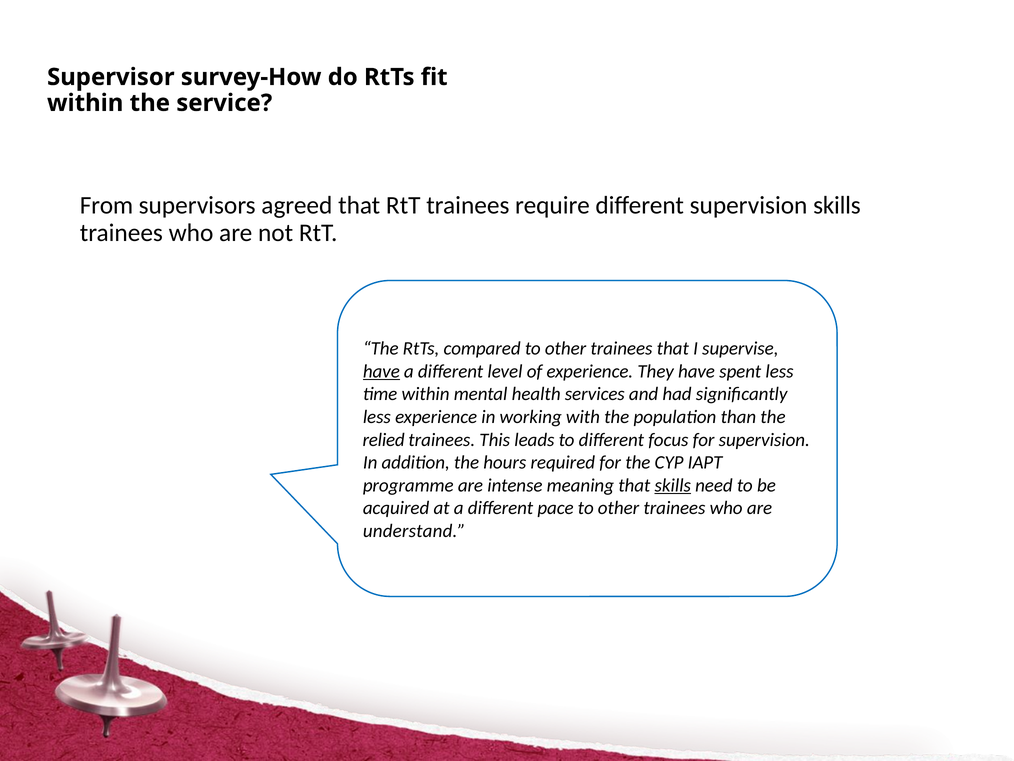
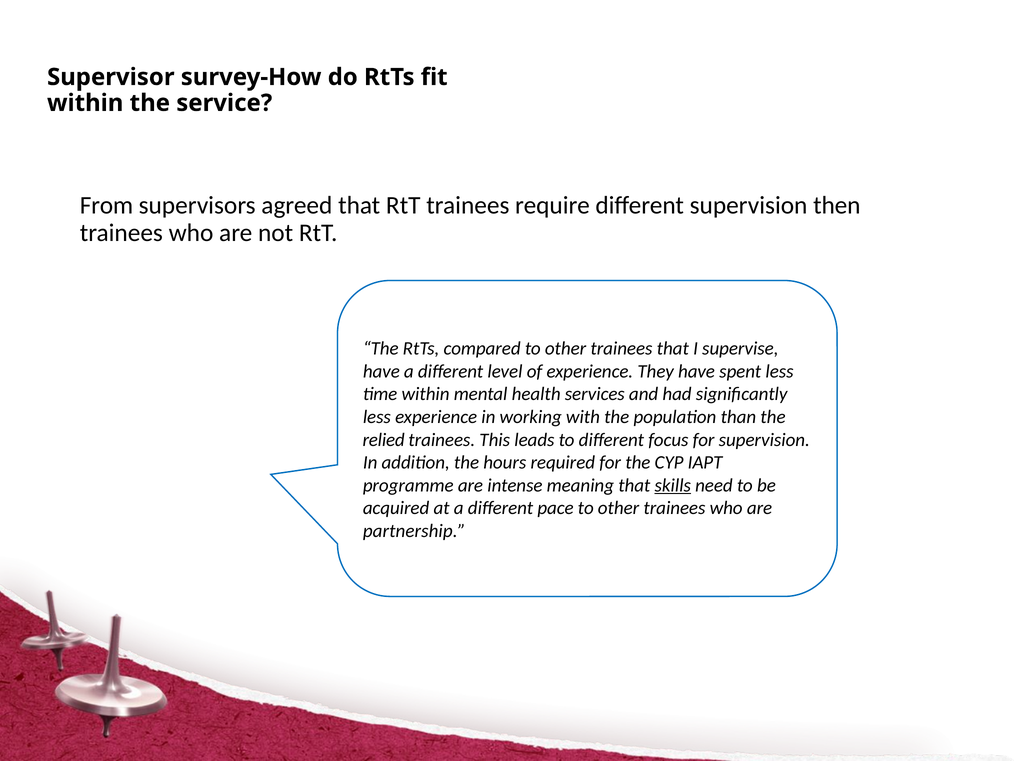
supervision skills: skills -> then
have at (381, 371) underline: present -> none
understand: understand -> partnership
